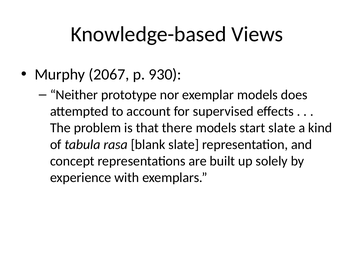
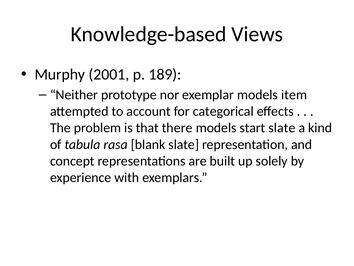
2067: 2067 -> 2001
930: 930 -> 189
does: does -> item
supervised: supervised -> categorical
